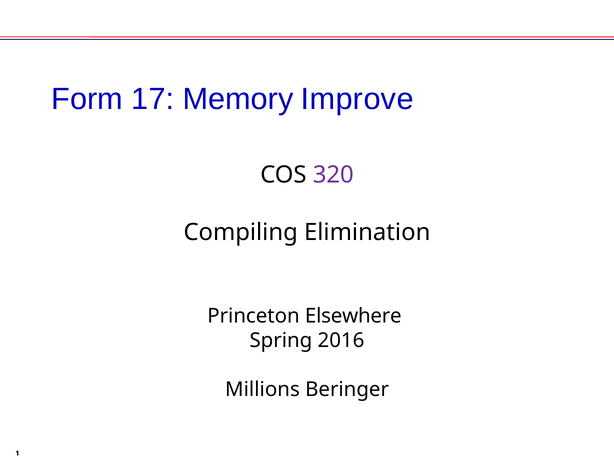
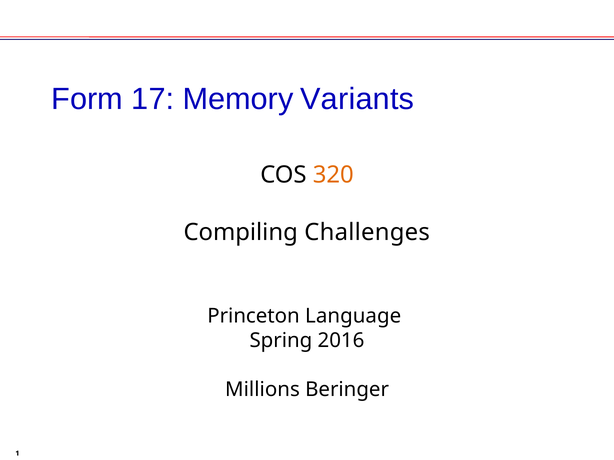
Improve: Improve -> Variants
320 colour: purple -> orange
Elimination: Elimination -> Challenges
Elsewhere: Elsewhere -> Language
